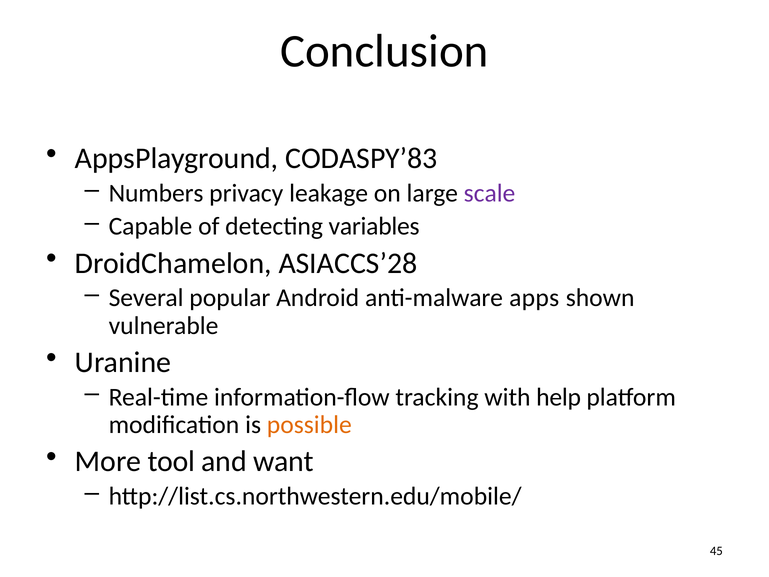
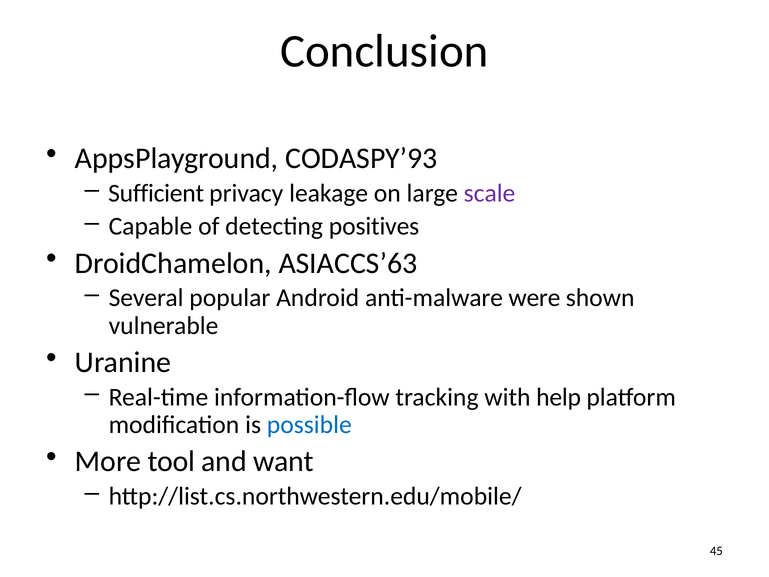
CODASPY’83: CODASPY’83 -> CODASPY’93
Numbers: Numbers -> Sufficient
variables: variables -> positives
ASIACCS’28: ASIACCS’28 -> ASIACCS’63
apps: apps -> were
possible colour: orange -> blue
